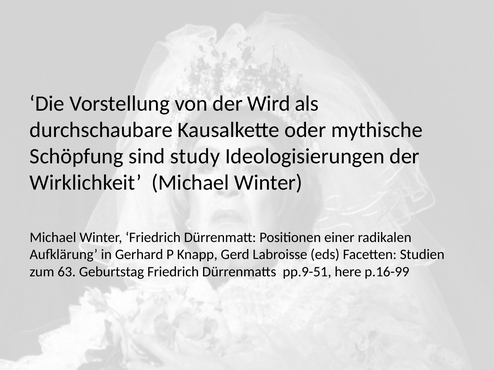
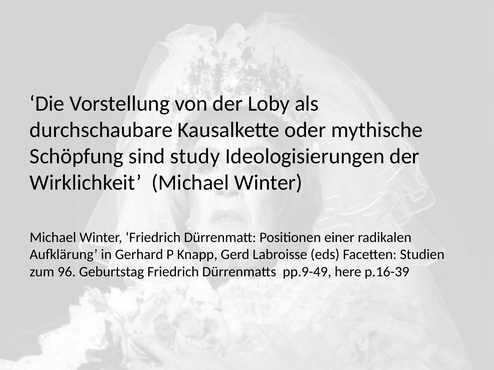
Wird: Wird -> Loby
63: 63 -> 96
pp.9-51: pp.9-51 -> pp.9-49
p.16-99: p.16-99 -> p.16-39
